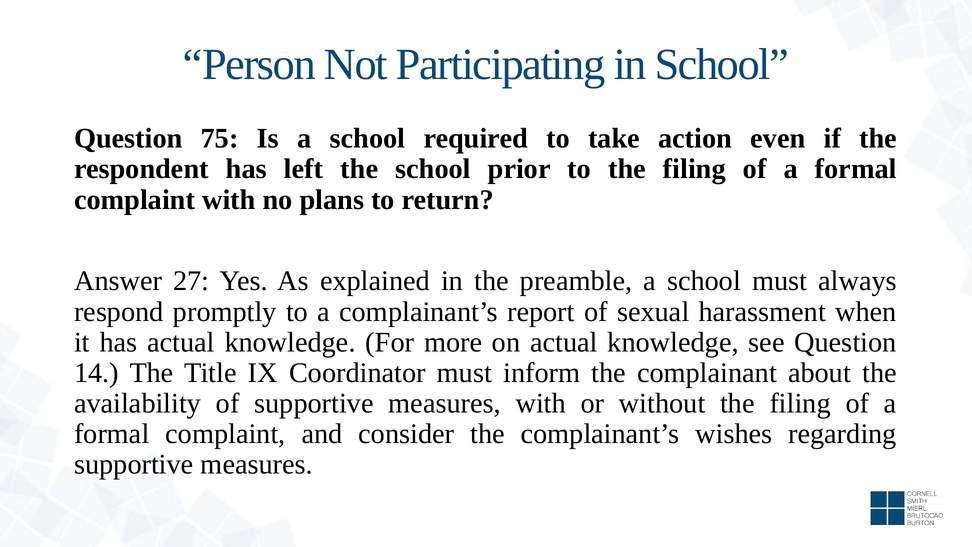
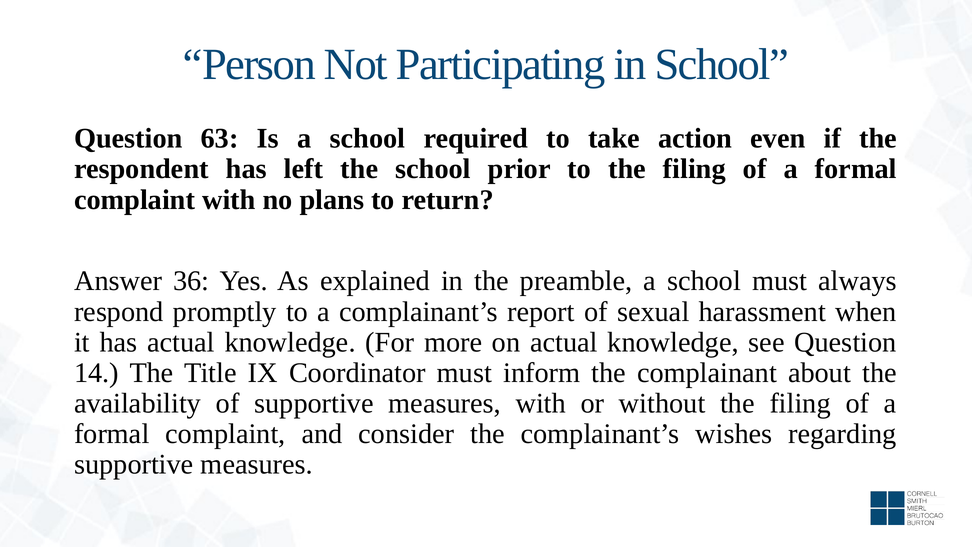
75: 75 -> 63
27: 27 -> 36
